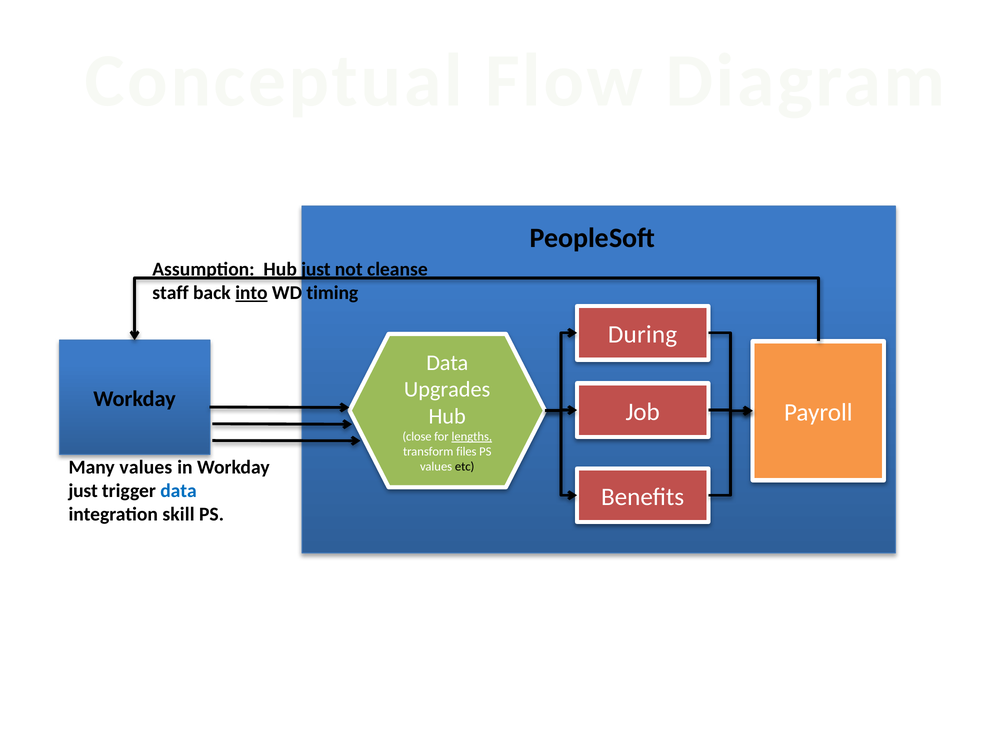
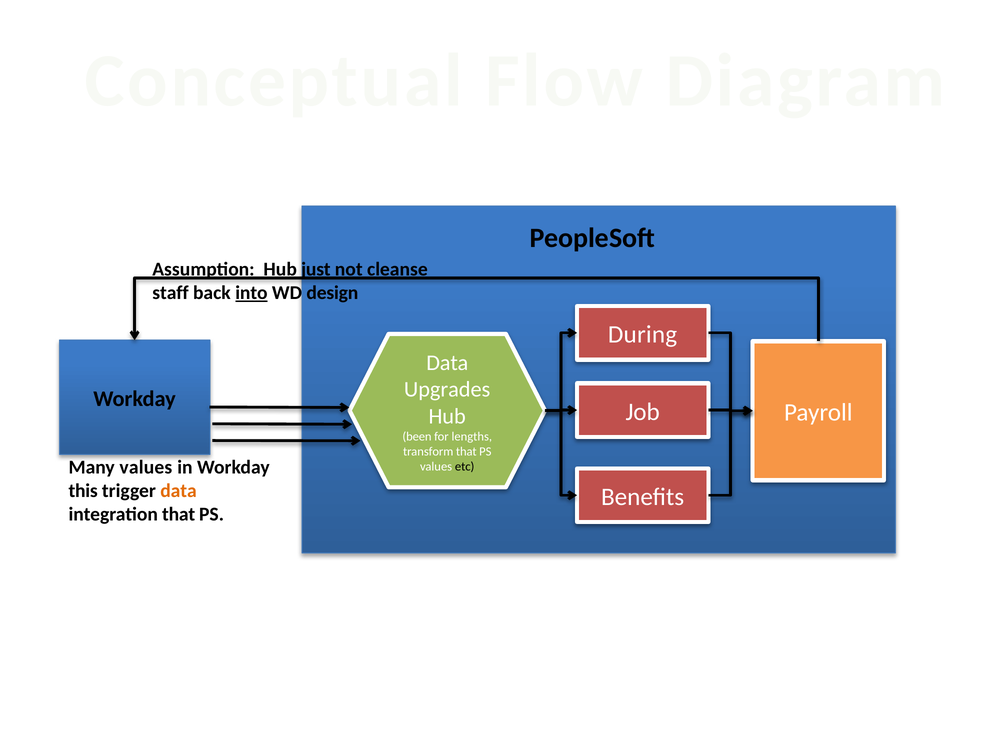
timing: timing -> design
close: close -> been
lengths underline: present -> none
transform files: files -> that
just at (83, 491): just -> this
data at (178, 491) colour: blue -> orange
integration skill: skill -> that
